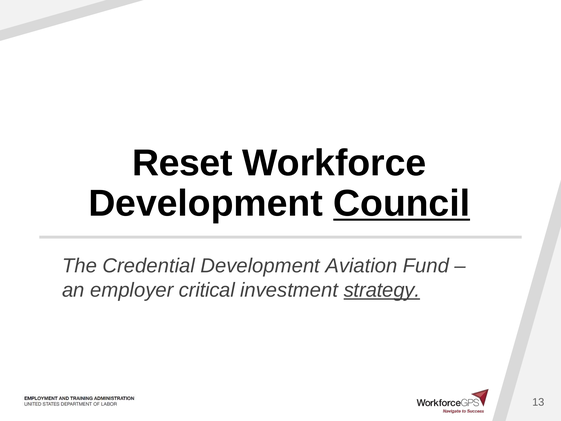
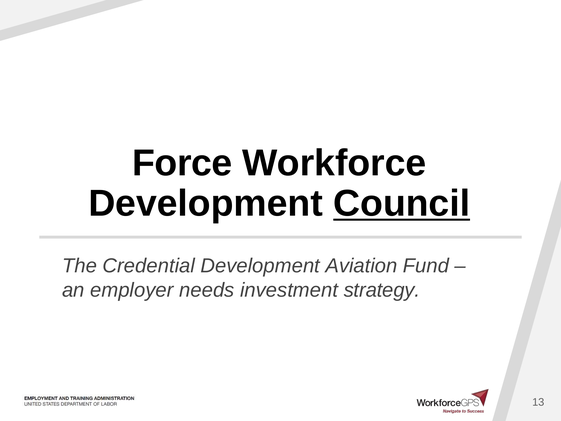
Reset: Reset -> Force
critical: critical -> needs
strategy underline: present -> none
